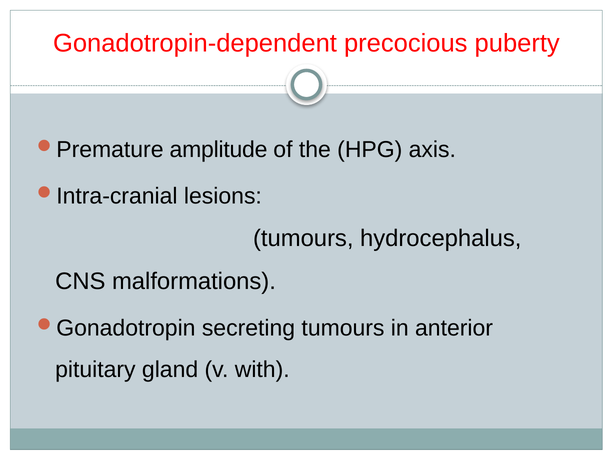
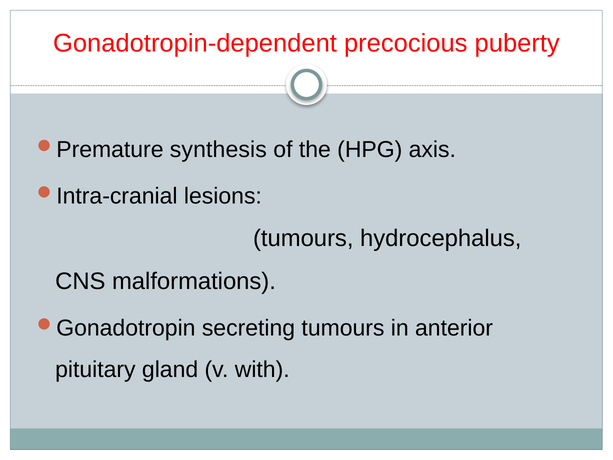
amplitude: amplitude -> synthesis
